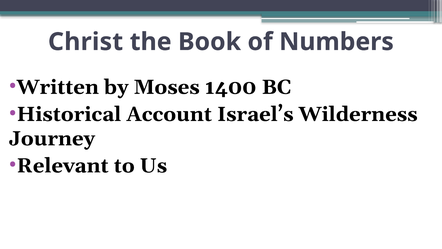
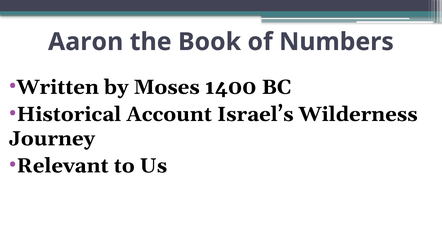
Christ: Christ -> Aaron
